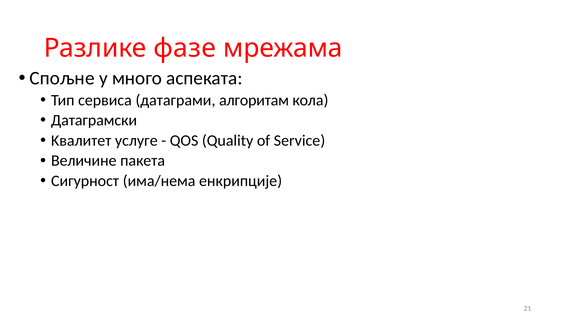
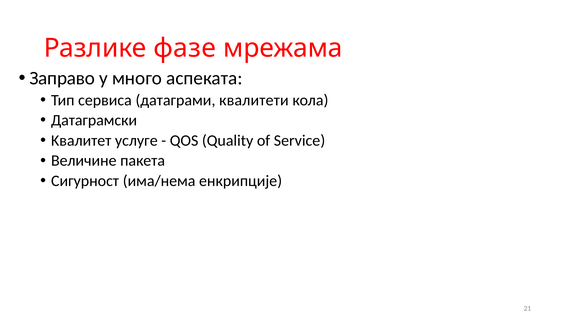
Спољне: Спољне -> Заправо
алгоритам: алгоритам -> квалитети
